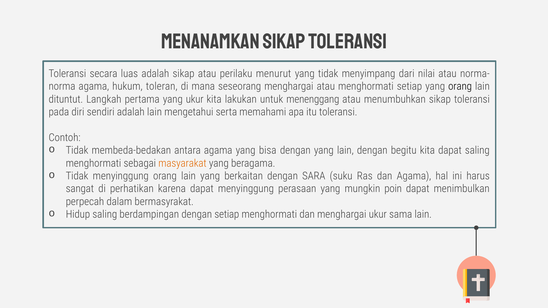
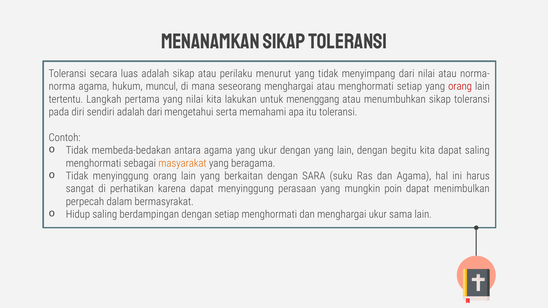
toleran: toleran -> muncul
orang at (460, 87) colour: black -> red
dituntut: dituntut -> tertentu
yang ukur: ukur -> nilai
adalah lain: lain -> dari
yang bisa: bisa -> ukur
